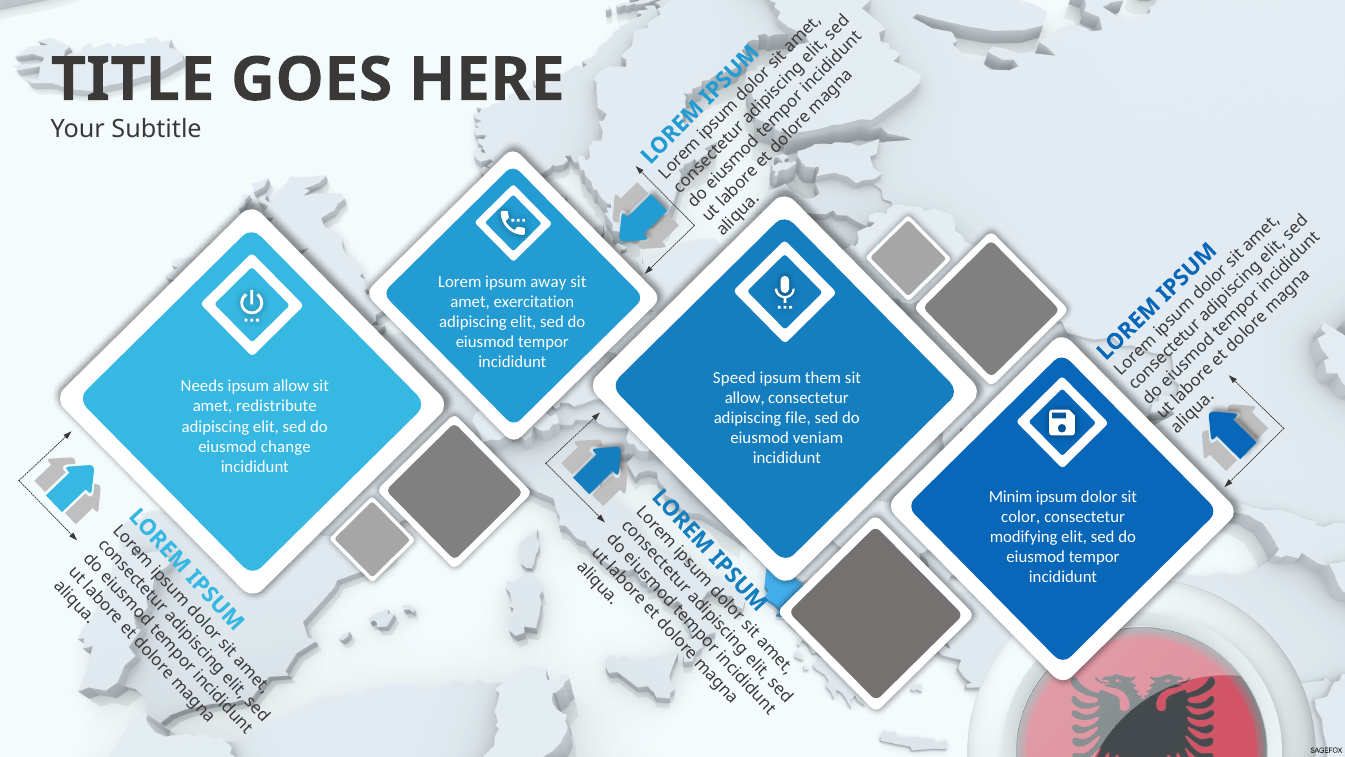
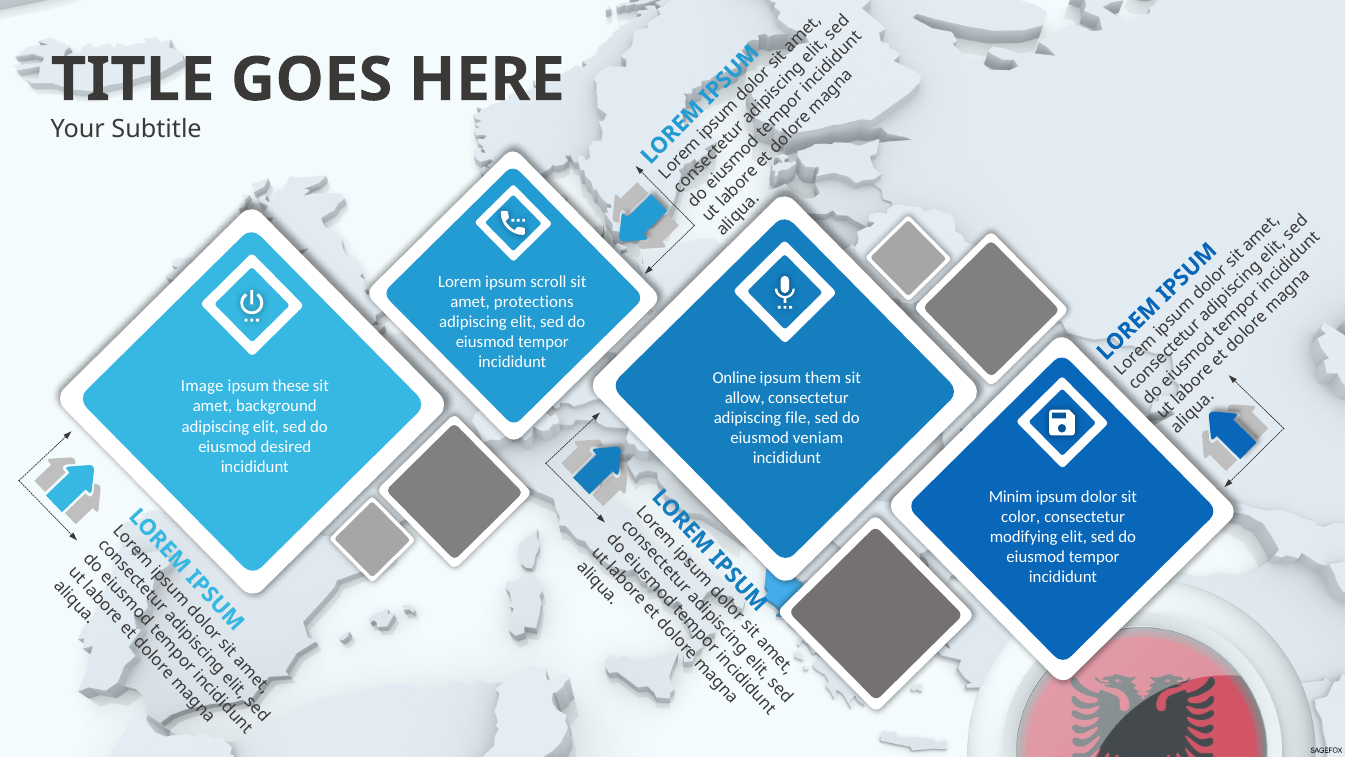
away: away -> scroll
exercitation: exercitation -> protections
Speed: Speed -> Online
Needs: Needs -> Image
ipsum allow: allow -> these
redistribute: redistribute -> background
change: change -> desired
